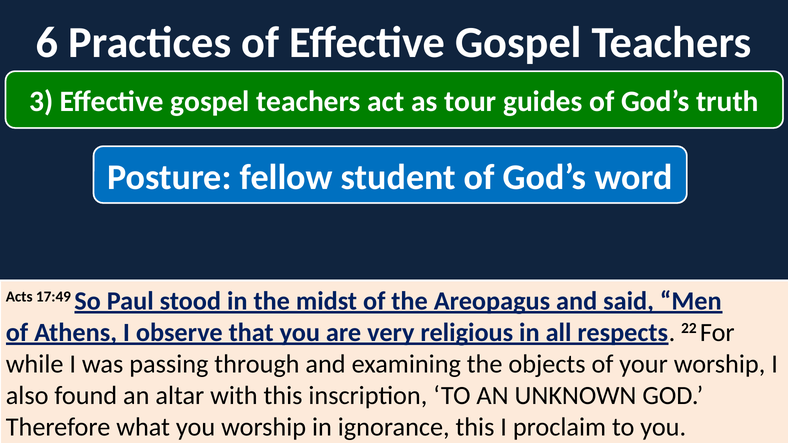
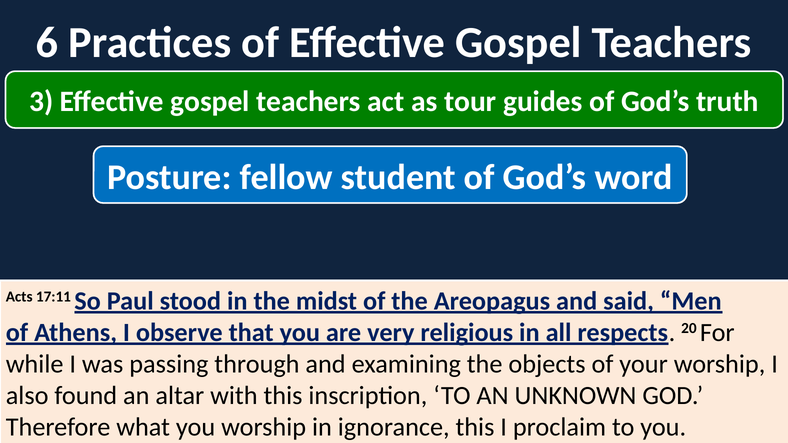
17:49: 17:49 -> 17:11
22: 22 -> 20
